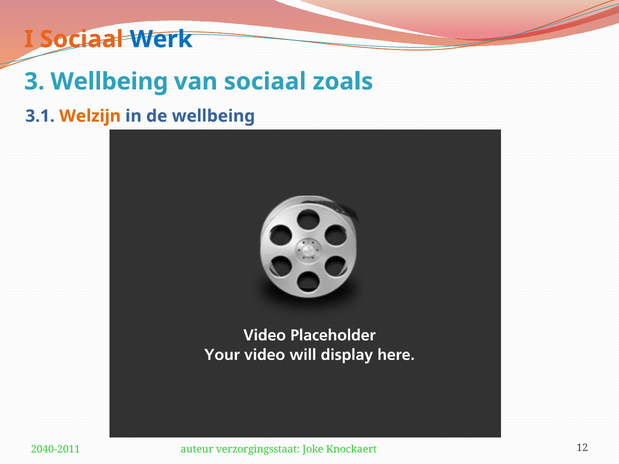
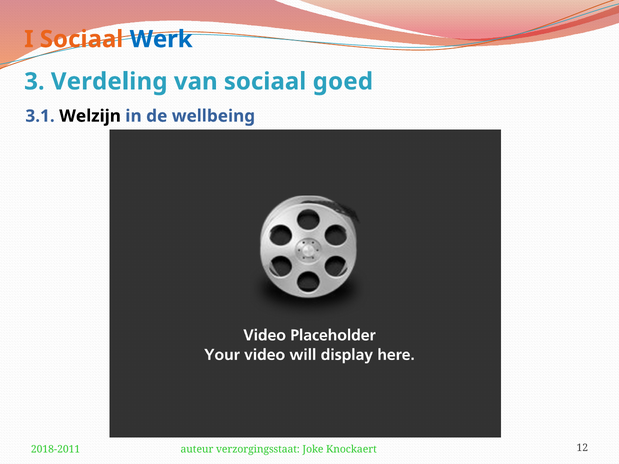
3 Wellbeing: Wellbeing -> Verdeling
zoals: zoals -> goed
Welzijn colour: orange -> black
2040-2011: 2040-2011 -> 2018-2011
